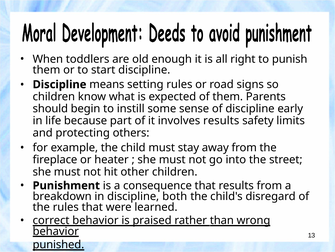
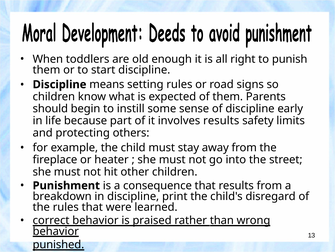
both: both -> print
